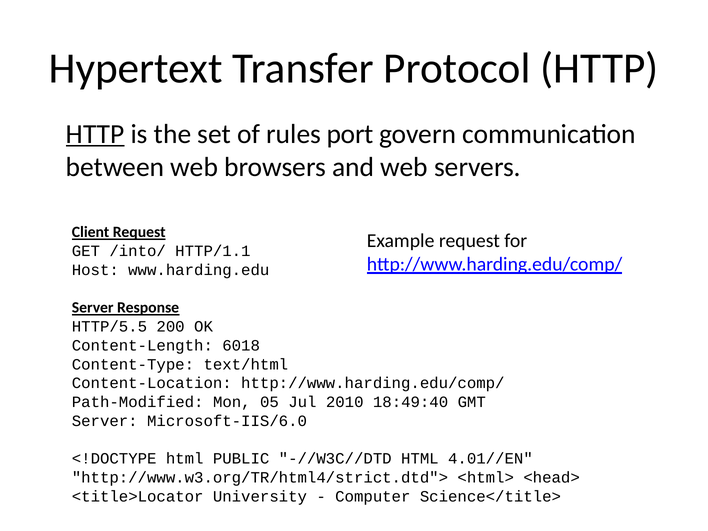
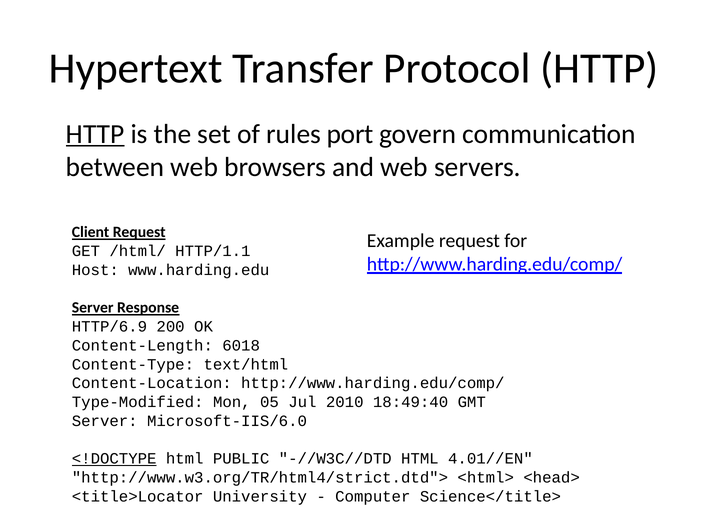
/into/: /into/ -> /html/
HTTP/5.5: HTTP/5.5 -> HTTP/6.9
Path-Modified: Path-Modified -> Type-Modified
<!DOCTYPE underline: none -> present
